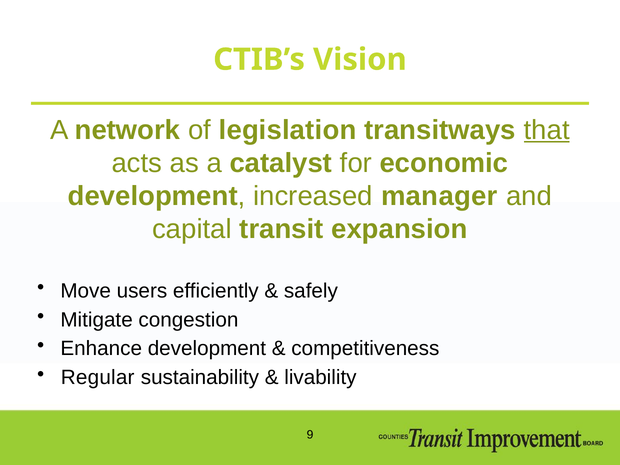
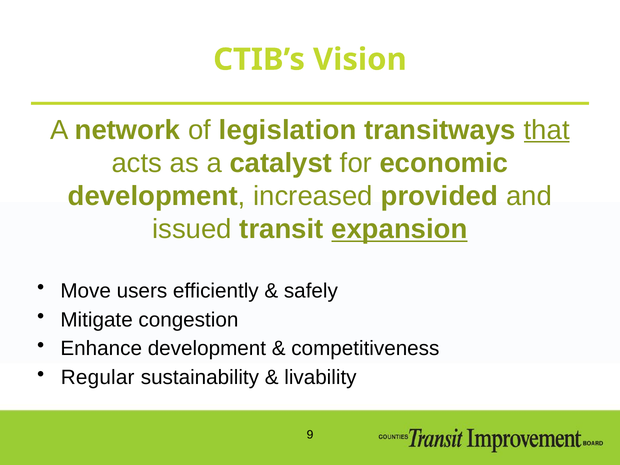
manager: manager -> provided
capital: capital -> issued
expansion underline: none -> present
